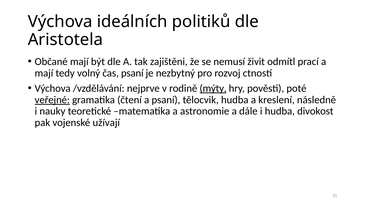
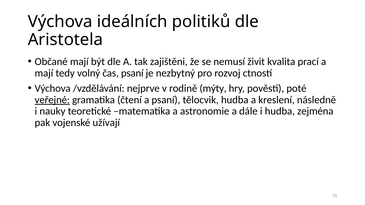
odmítl: odmítl -> kvalita
mýty underline: present -> none
divokost: divokost -> zejména
